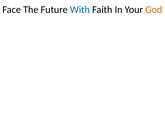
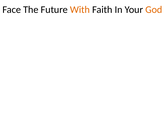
With colour: blue -> orange
